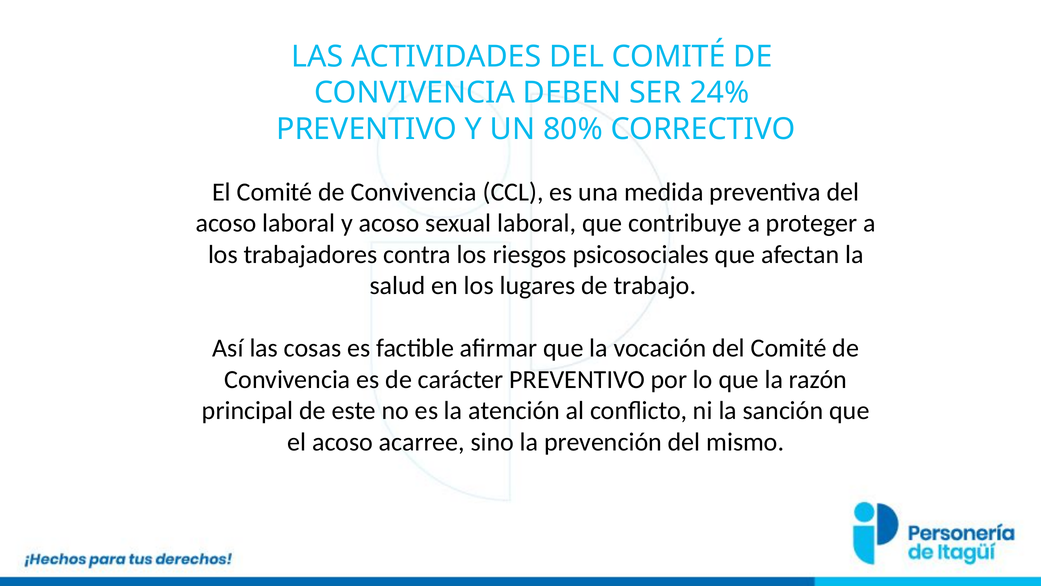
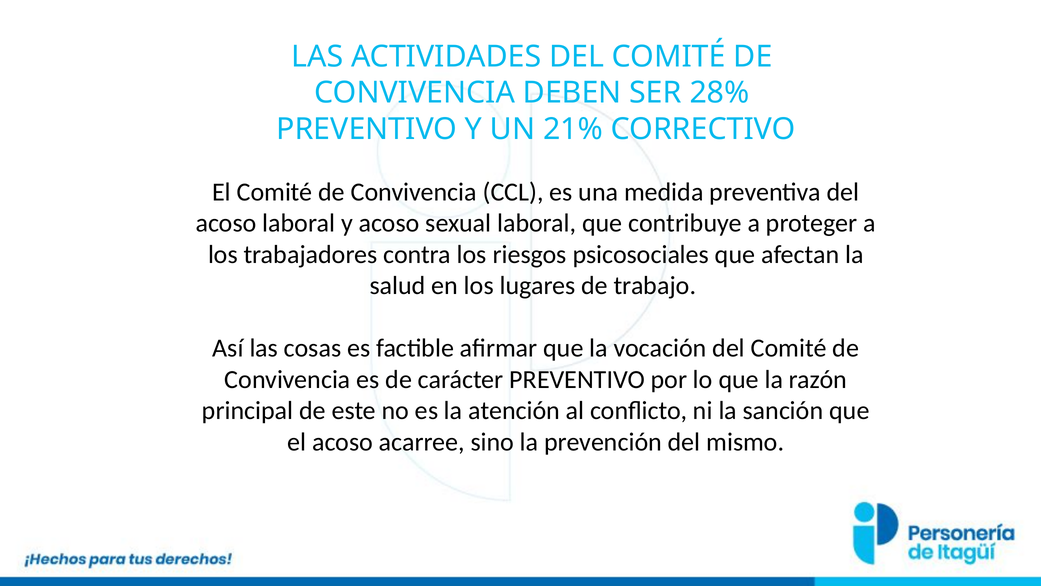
24%: 24% -> 28%
80%: 80% -> 21%
